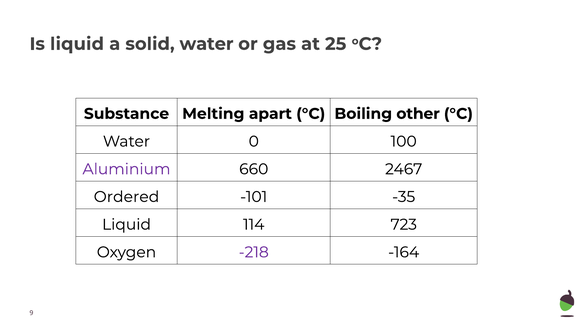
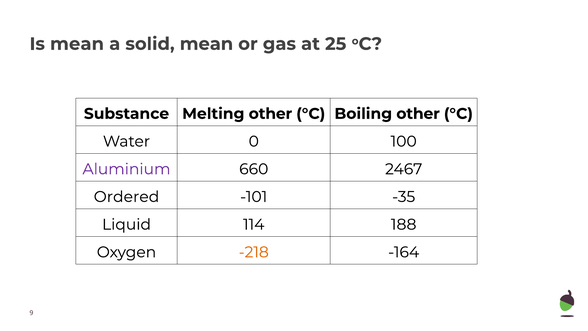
Is liquid: liquid -> mean
solid water: water -> mean
Melting apart: apart -> other
723: 723 -> 188
-218 colour: purple -> orange
